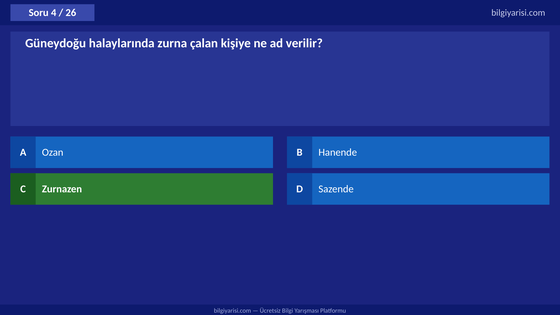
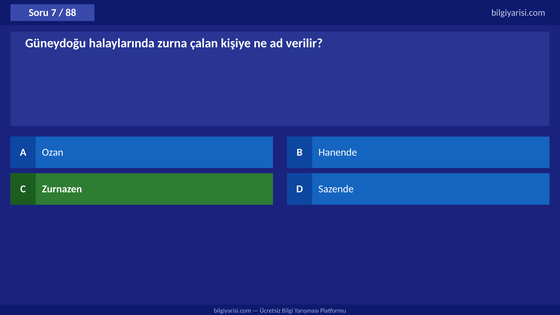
4: 4 -> 7
26: 26 -> 88
